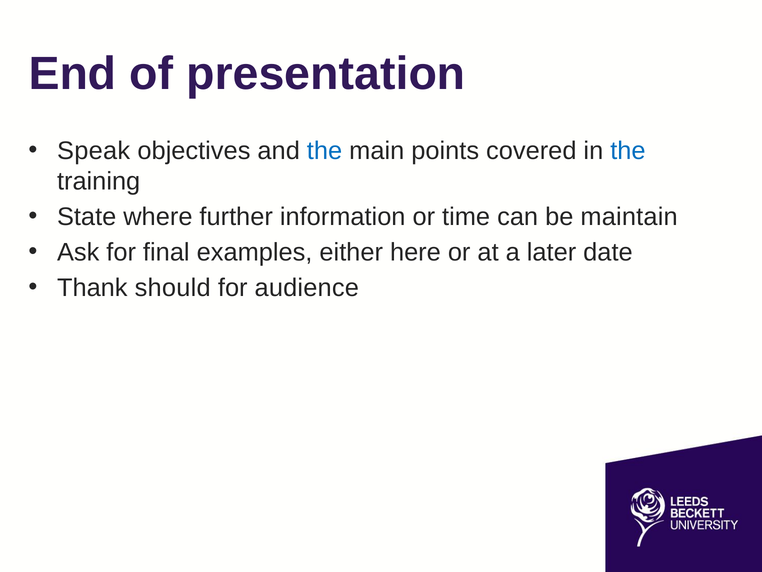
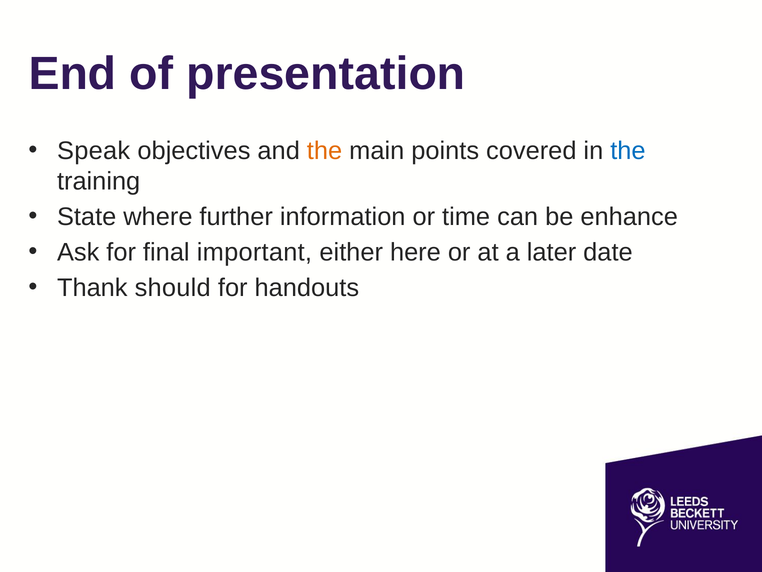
the at (325, 150) colour: blue -> orange
maintain: maintain -> enhance
examples: examples -> important
audience: audience -> handouts
